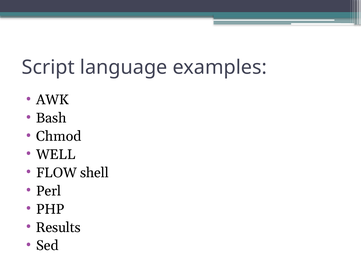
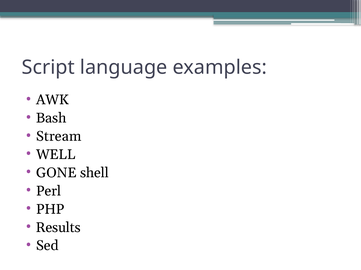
Chmod: Chmod -> Stream
FLOW: FLOW -> GONE
